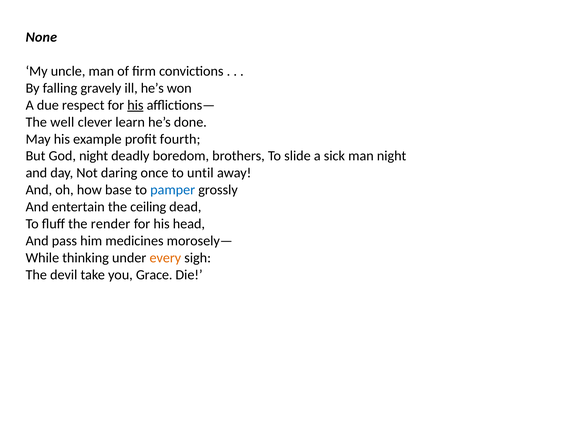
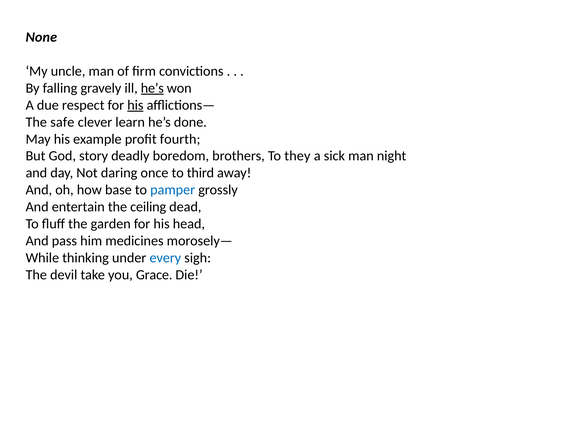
he’s at (152, 88) underline: none -> present
well: well -> safe
God night: night -> story
slide: slide -> they
until: until -> third
render: render -> garden
every colour: orange -> blue
